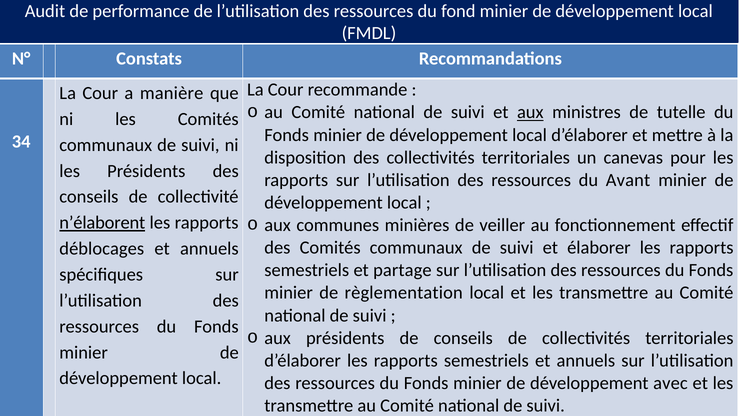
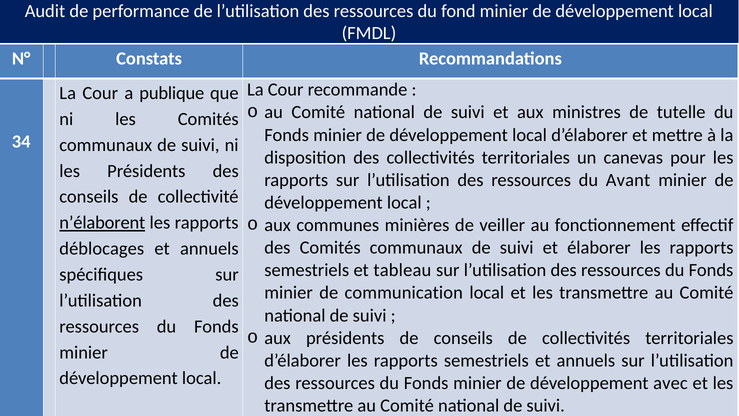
manière: manière -> publique
aux at (530, 112) underline: present -> none
partage: partage -> tableau
règlementation: règlementation -> communication
